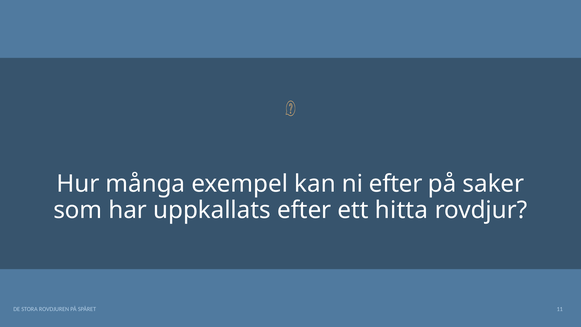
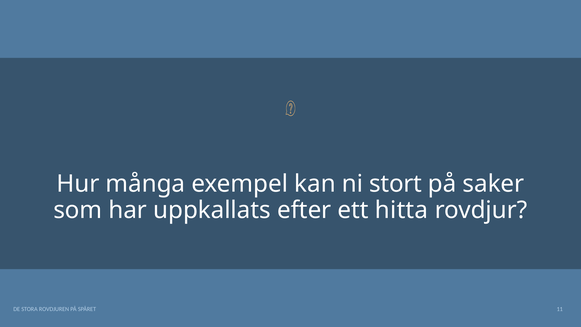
ni efter: efter -> stort
